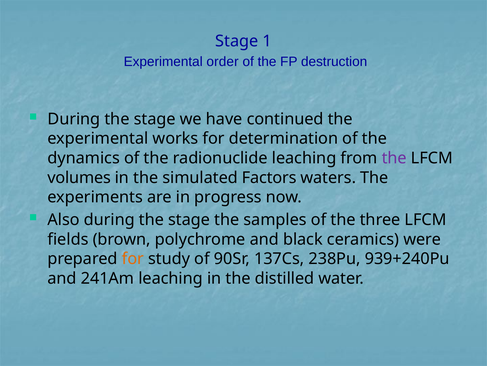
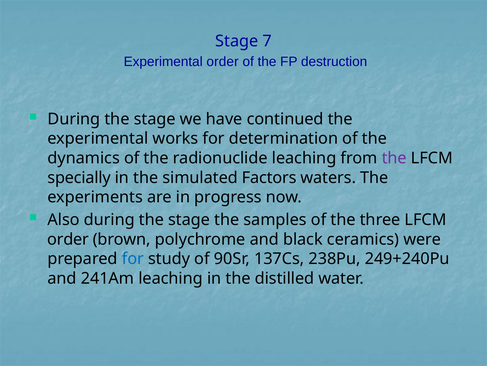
1: 1 -> 7
volumes: volumes -> specially
fields at (68, 239): fields -> order
for at (133, 258) colour: orange -> blue
939+240Pu: 939+240Pu -> 249+240Pu
